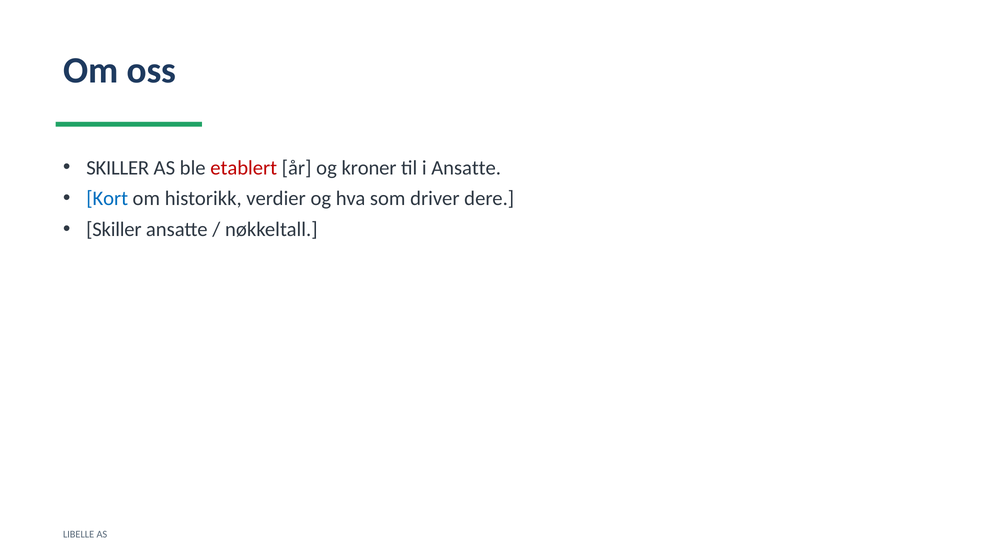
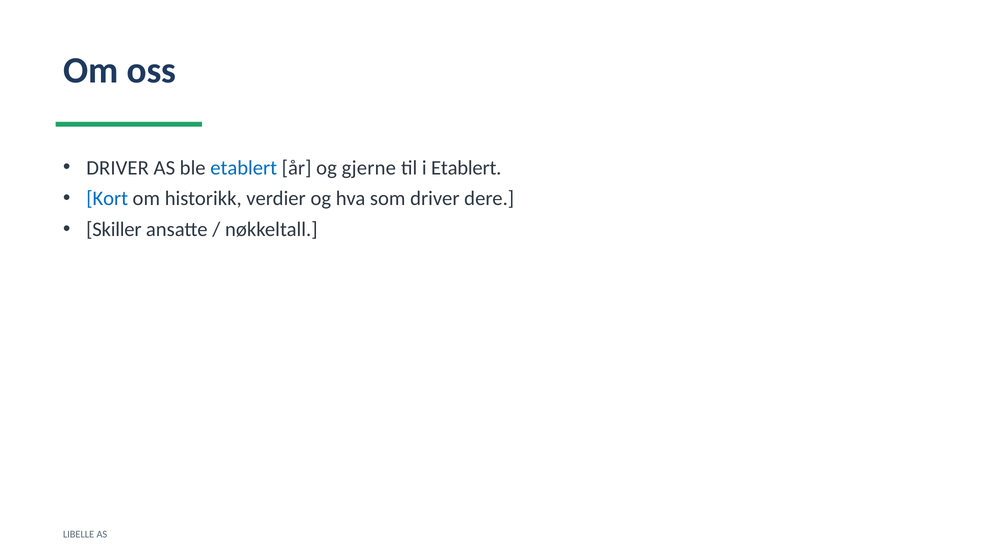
SKILLER at (118, 168): SKILLER -> DRIVER
etablert at (244, 168) colour: red -> blue
kroner: kroner -> gjerne
i Ansatte: Ansatte -> Etablert
